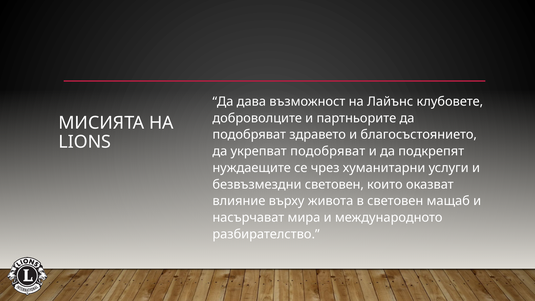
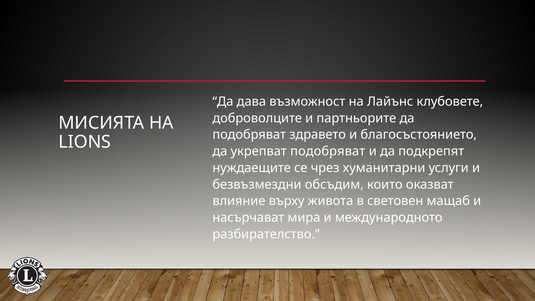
безвъзмездни световен: световен -> обсъдим
